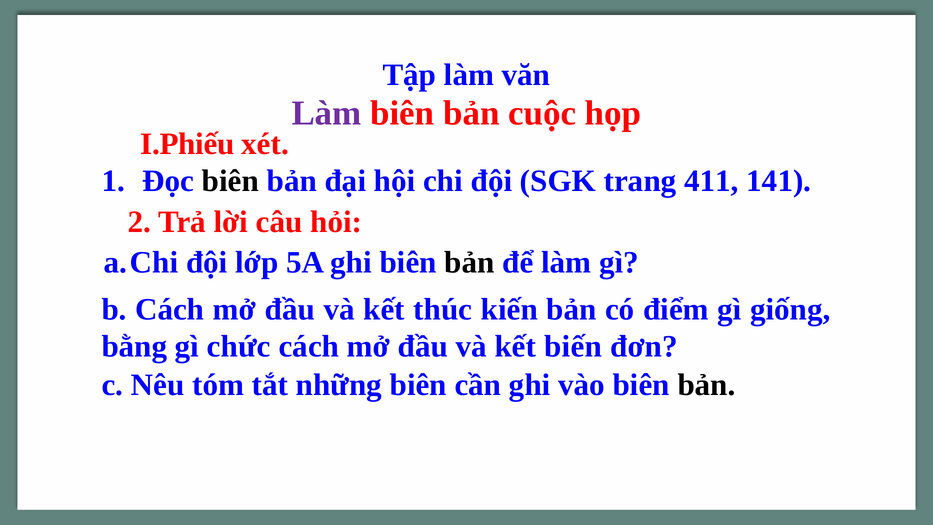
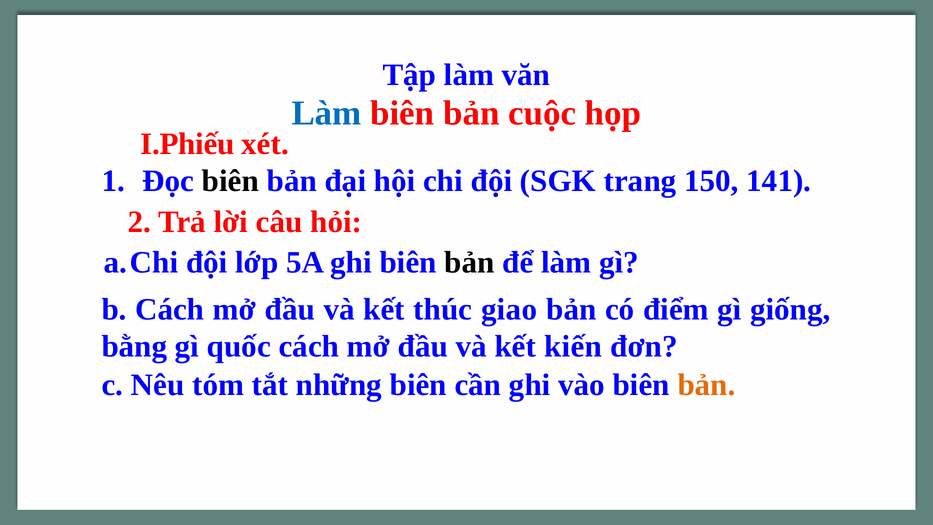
Làm at (327, 113) colour: purple -> blue
411: 411 -> 150
kiến: kiến -> giao
chức: chức -> quốc
biến: biến -> kiến
bản at (706, 385) colour: black -> orange
